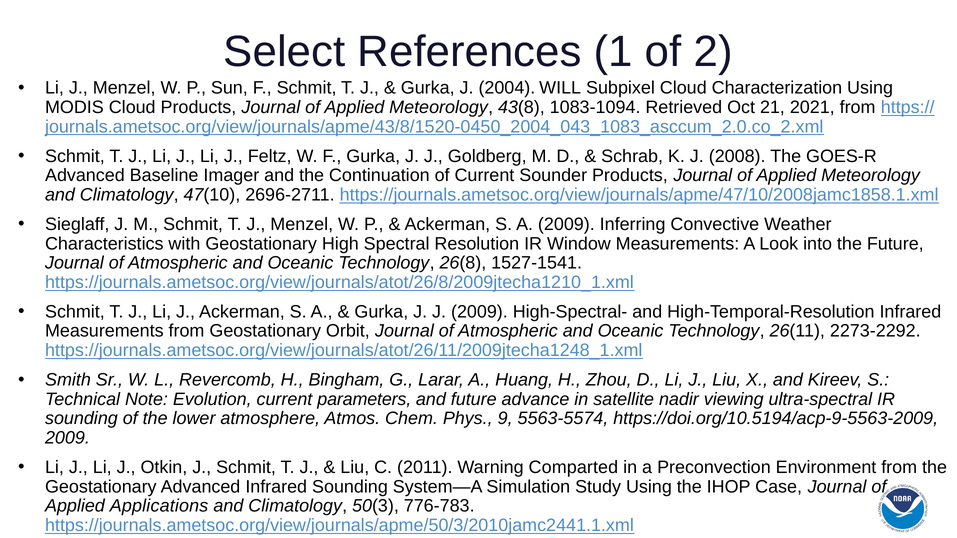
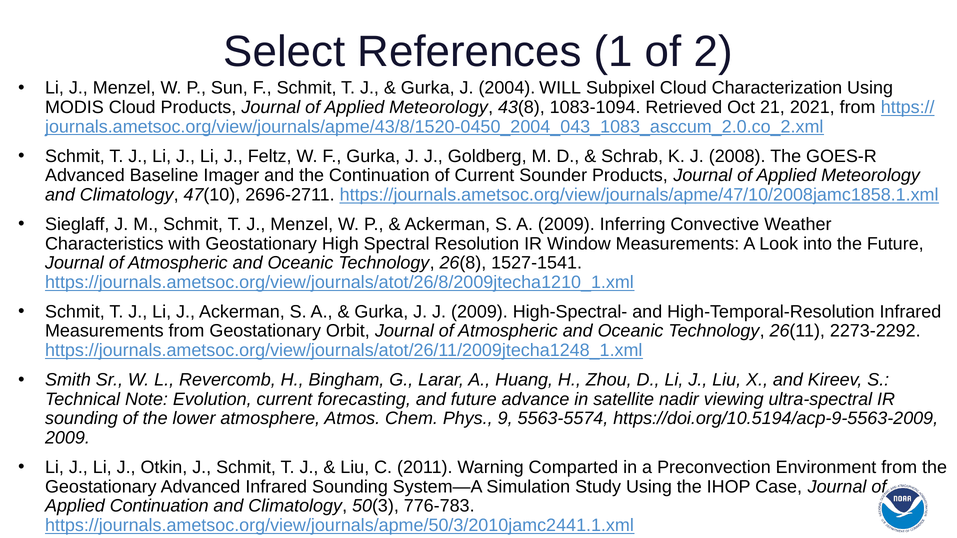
parameters: parameters -> forecasting
Applied Applications: Applications -> Continuation
